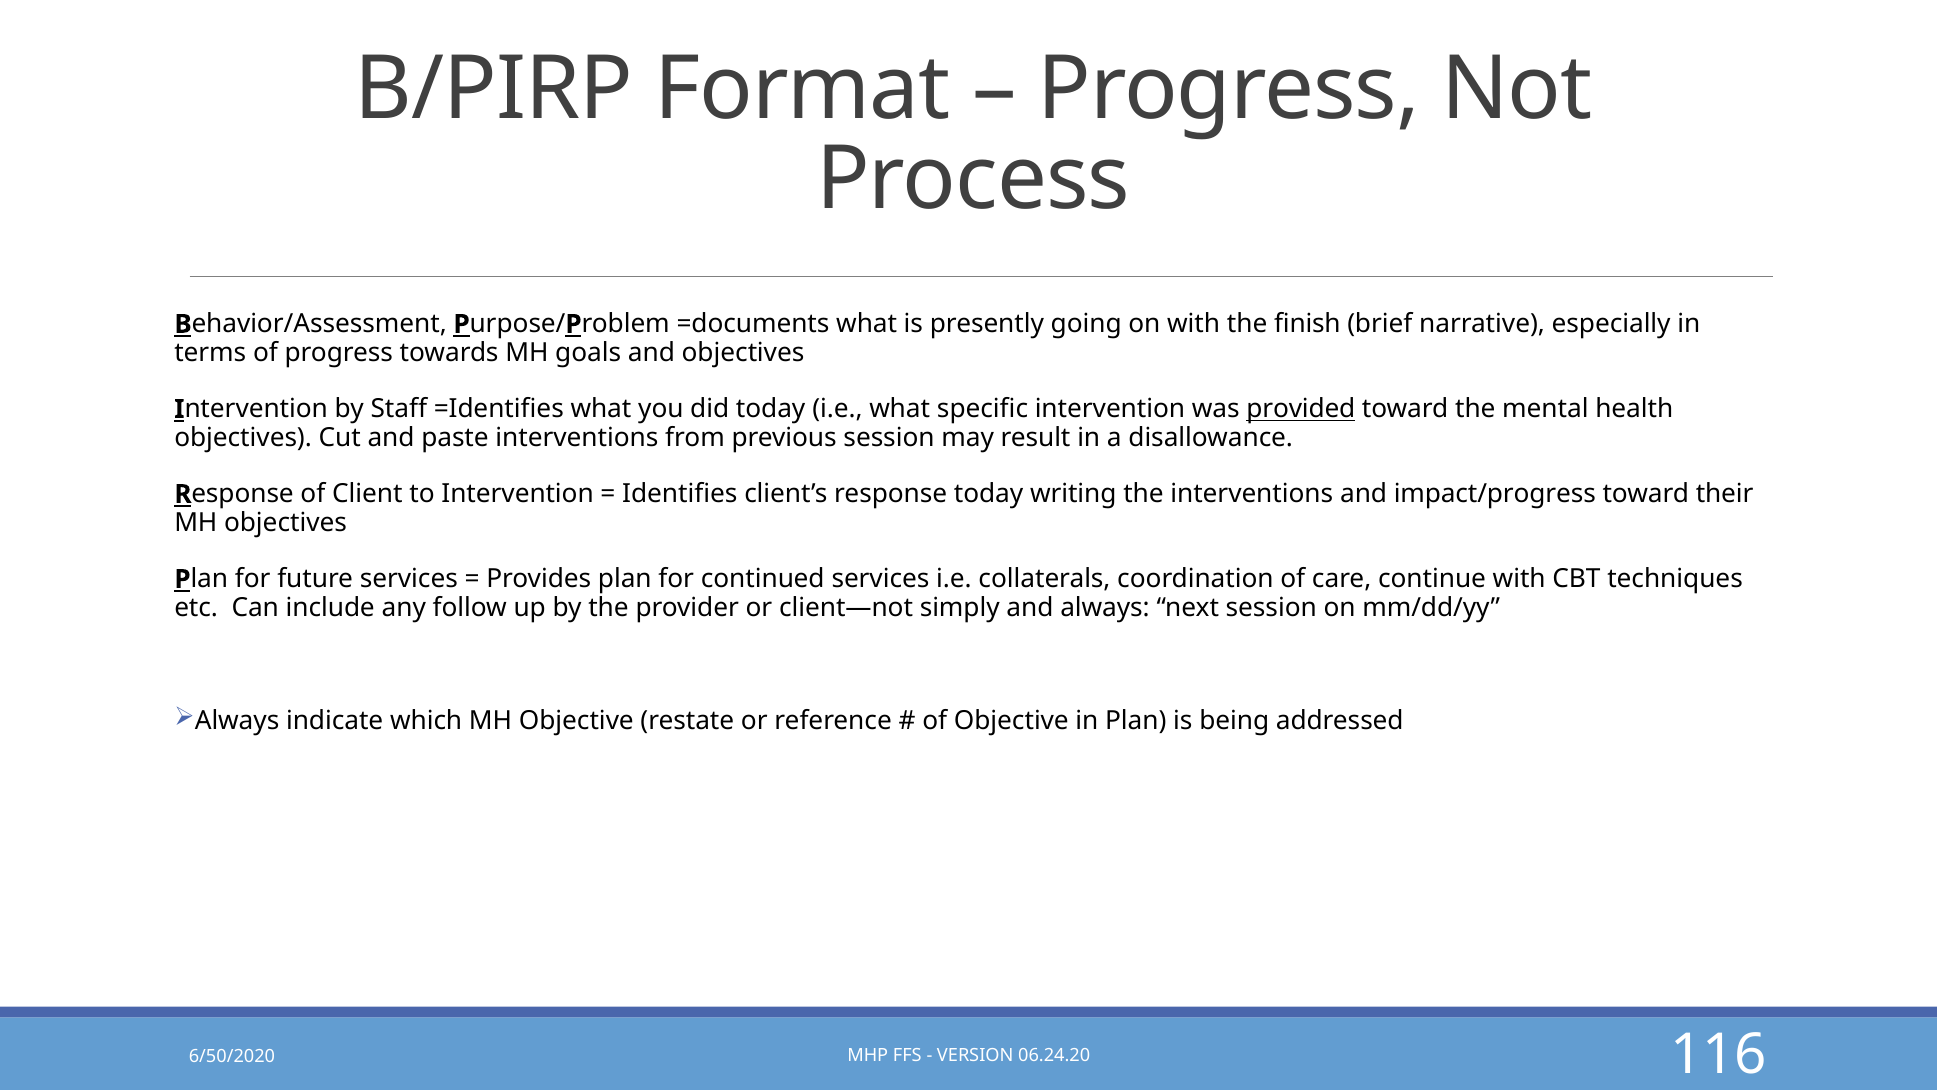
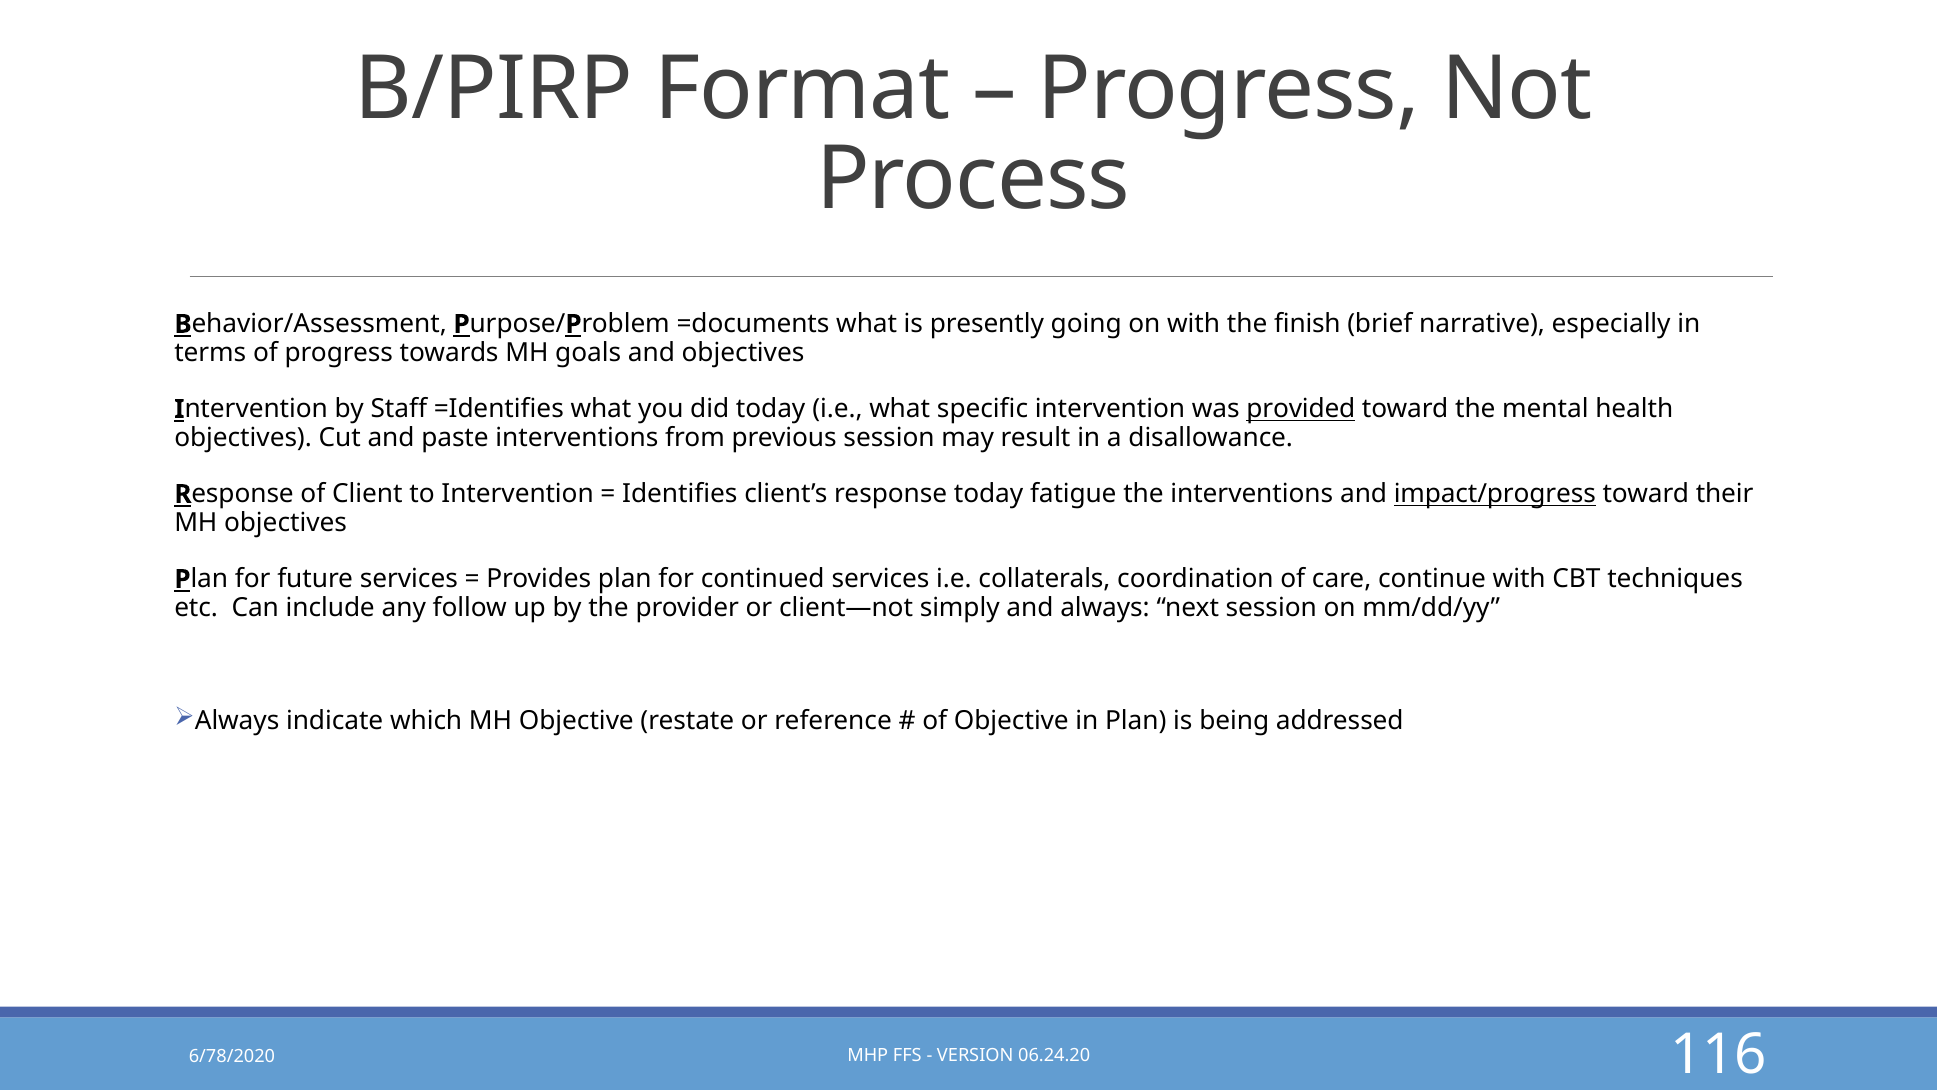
writing: writing -> fatigue
impact/progress underline: none -> present
6/50/2020: 6/50/2020 -> 6/78/2020
